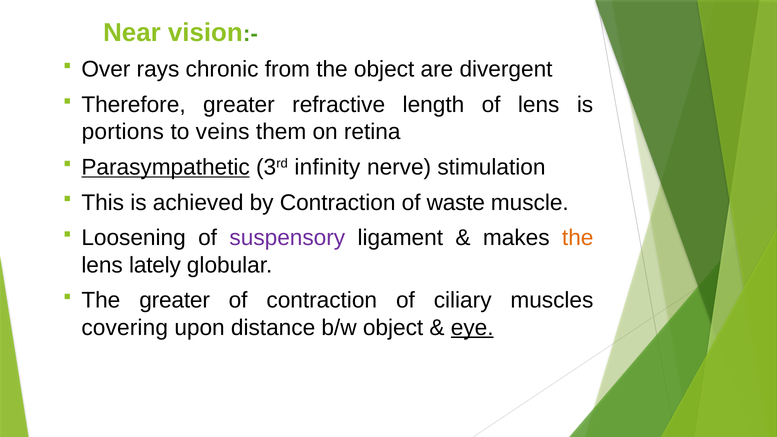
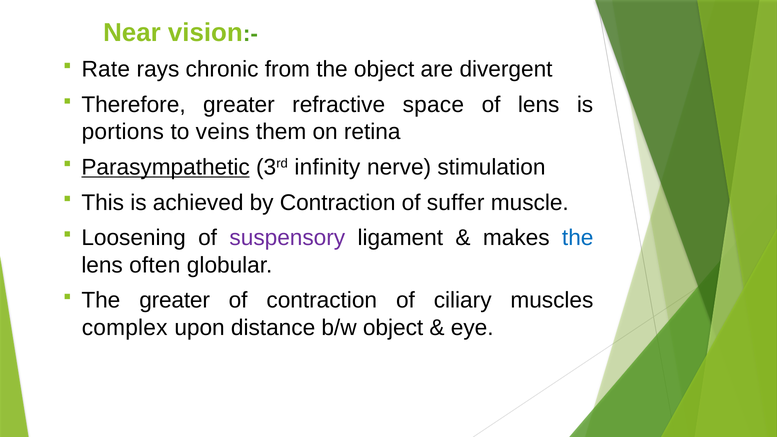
Over: Over -> Rate
length: length -> space
waste: waste -> suffer
the at (578, 238) colour: orange -> blue
lately: lately -> often
covering: covering -> complex
eye underline: present -> none
